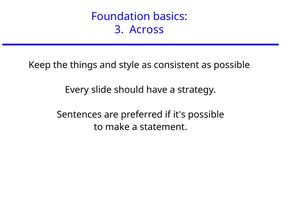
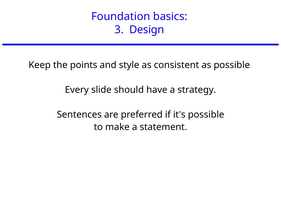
Across: Across -> Design
things: things -> points
